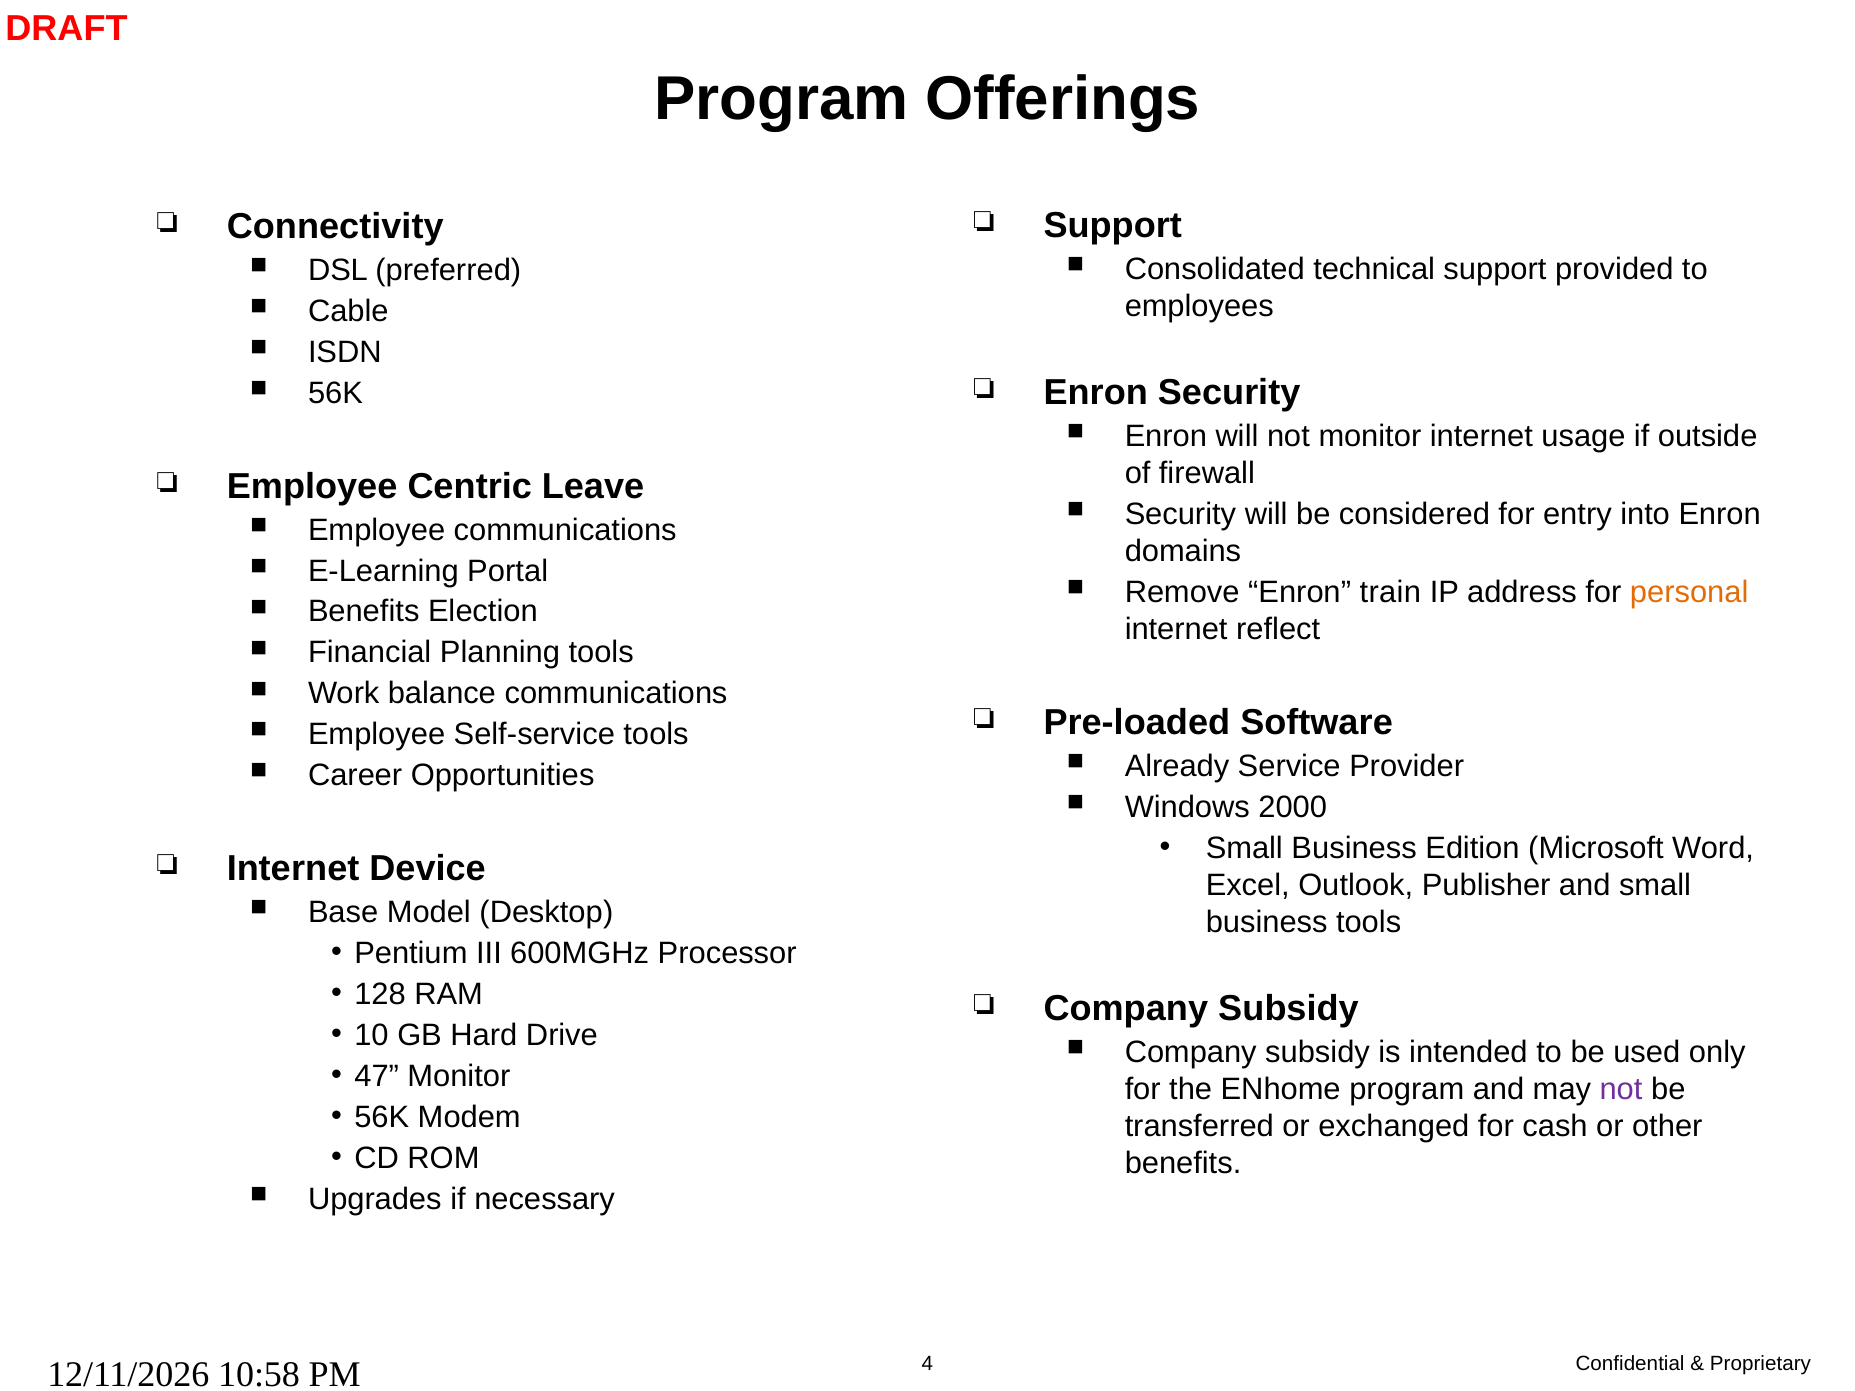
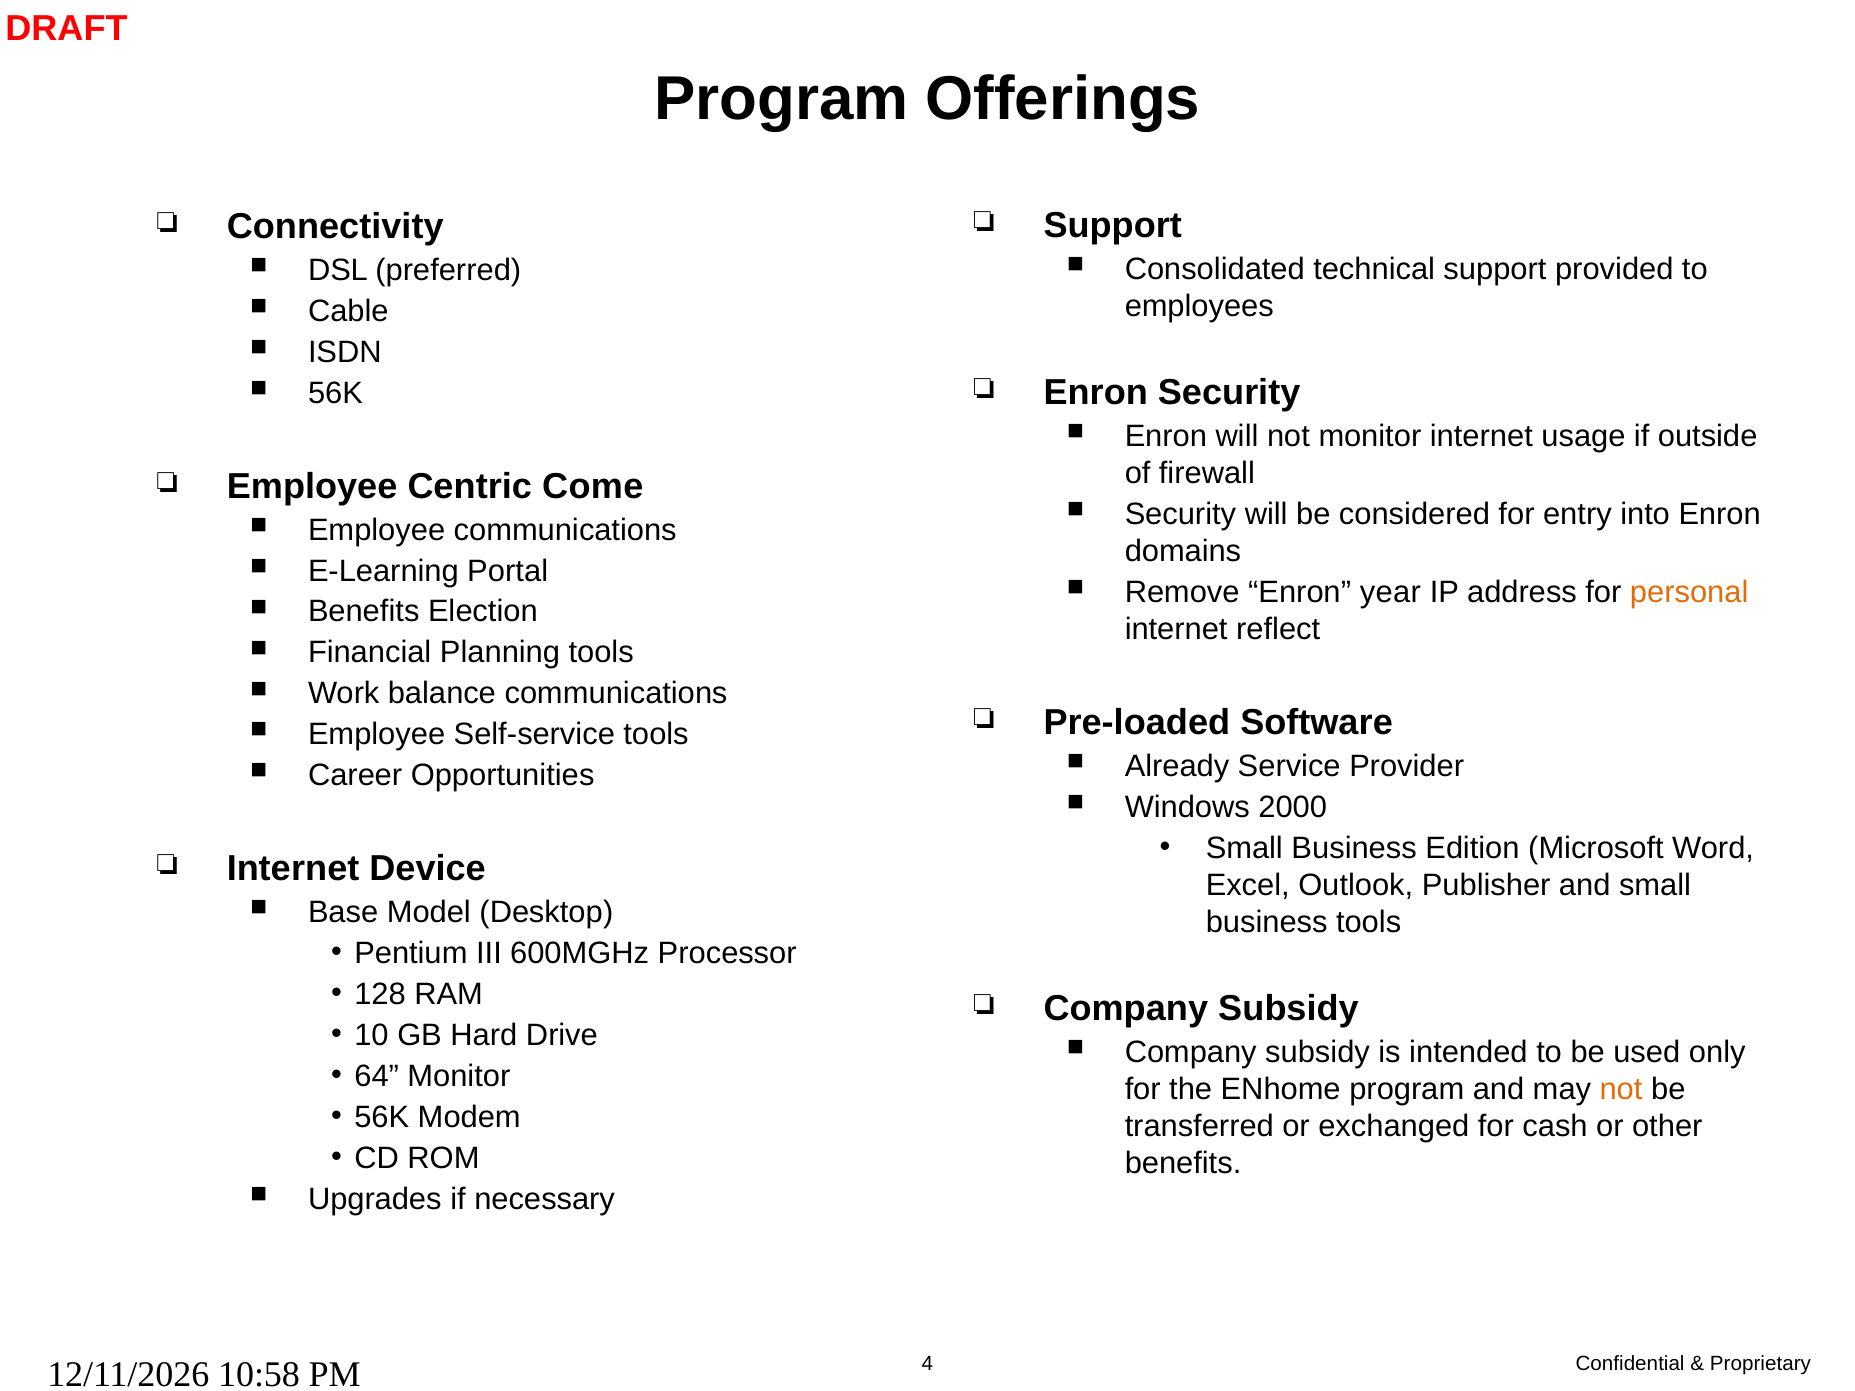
Leave: Leave -> Come
train: train -> year
47: 47 -> 64
not at (1621, 1090) colour: purple -> orange
